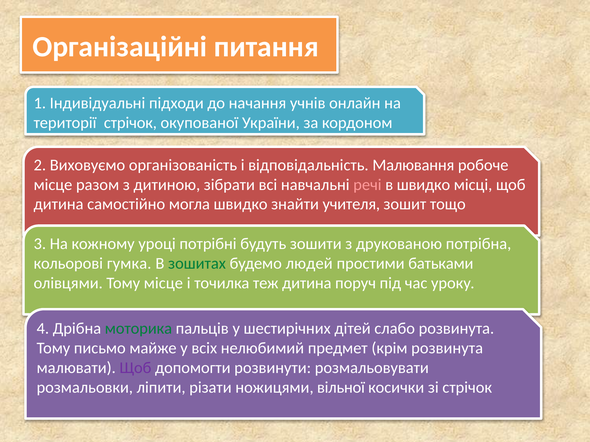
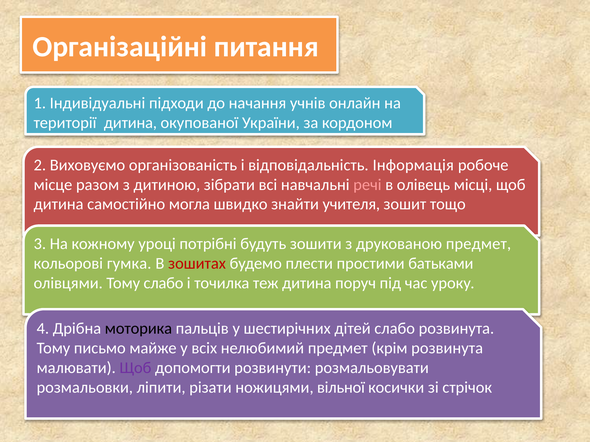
території стрічок: стрічок -> дитина
Малювання: Малювання -> Інформація
в швидко: швидко -> олівець
друкованою потрібна: потрібна -> предмет
зошитах colour: green -> red
людей: людей -> плести
Тому місце: місце -> слабо
моторика colour: green -> black
